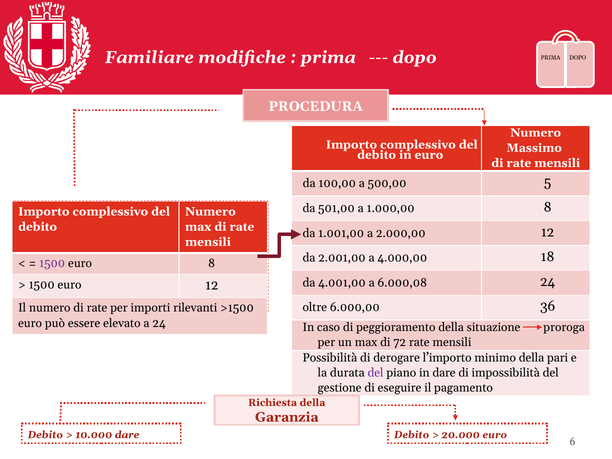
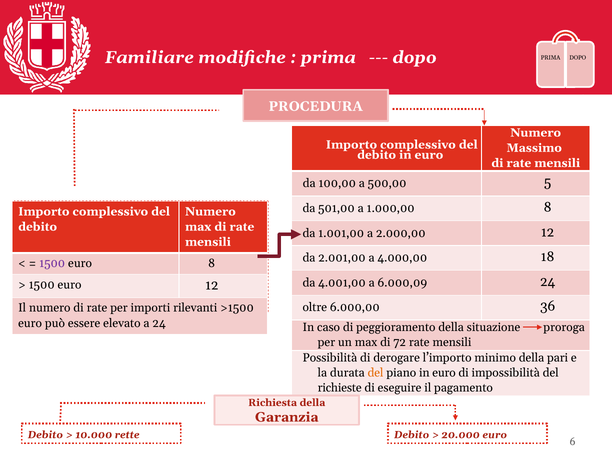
6.000,08: 6.000,08 -> 6.000,09
del at (376, 373) colour: purple -> orange
piano in dare: dare -> euro
gestione: gestione -> richieste
10.000 dare: dare -> rette
